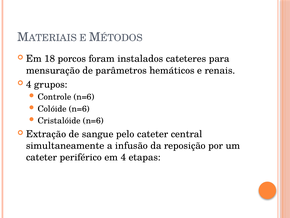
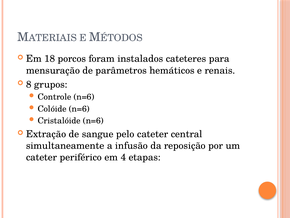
4 at (29, 84): 4 -> 8
